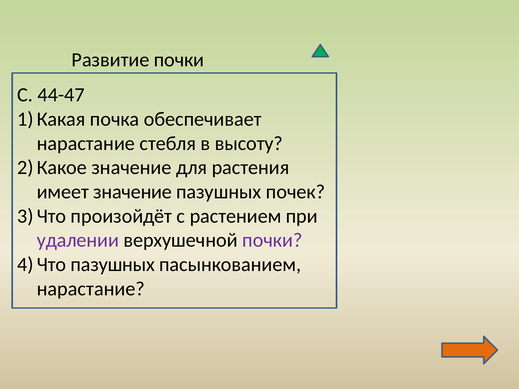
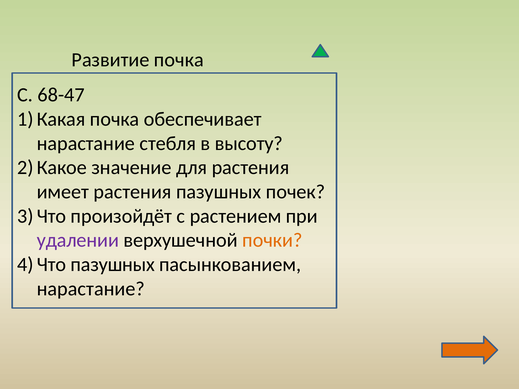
Развитие почки: почки -> почка
44-47: 44-47 -> 68-47
имеет значение: значение -> растения
почки at (272, 240) colour: purple -> orange
